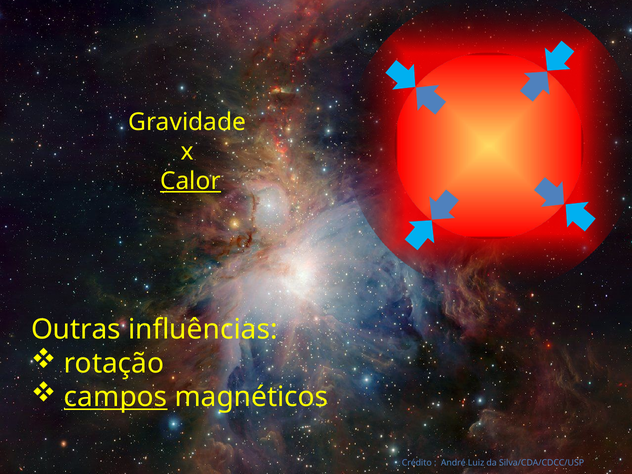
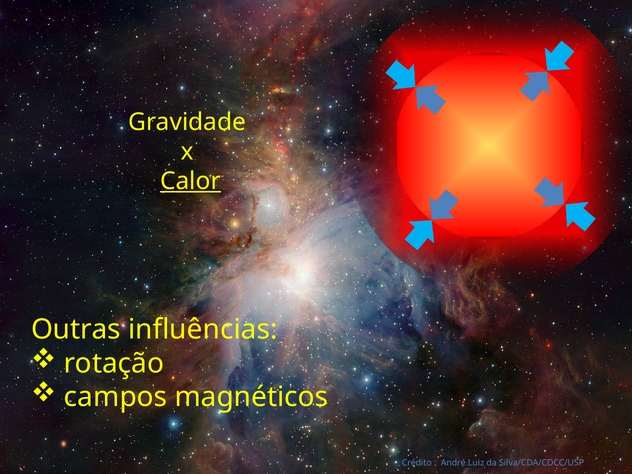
campos underline: present -> none
